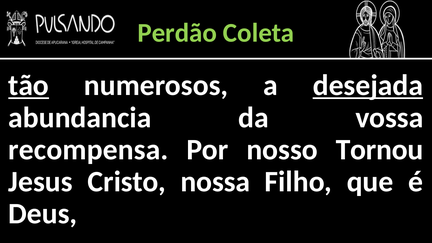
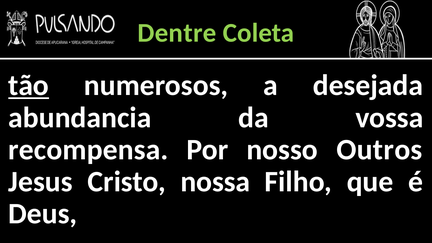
Perdão: Perdão -> Dentre
desejada underline: present -> none
Tornou: Tornou -> Outros
